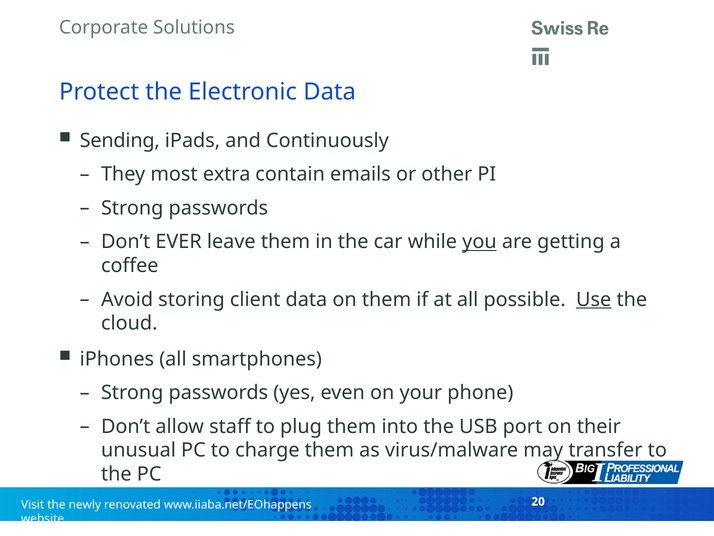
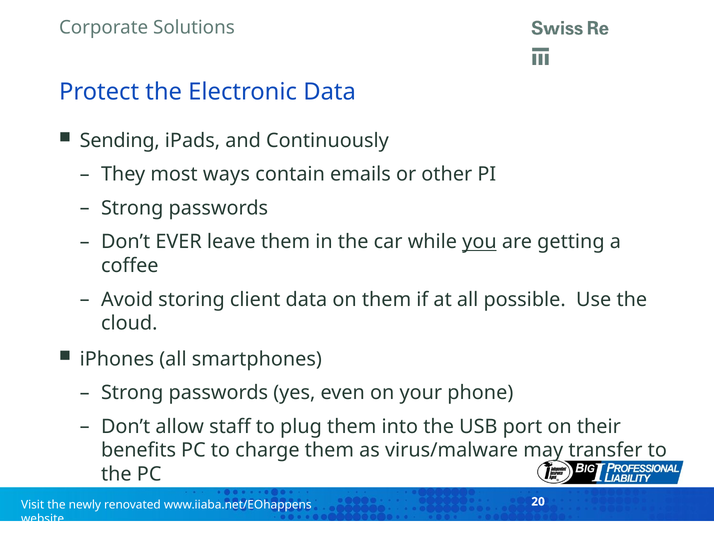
extra: extra -> ways
Use underline: present -> none
unusual: unusual -> benefits
